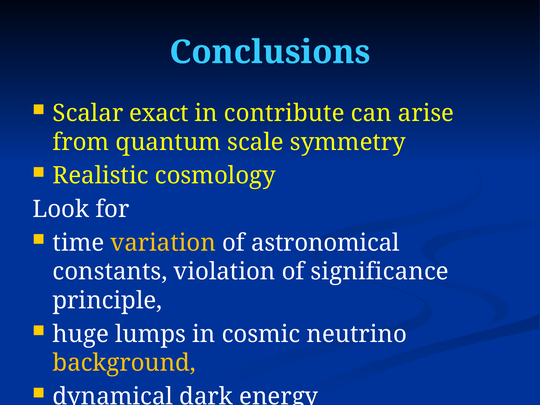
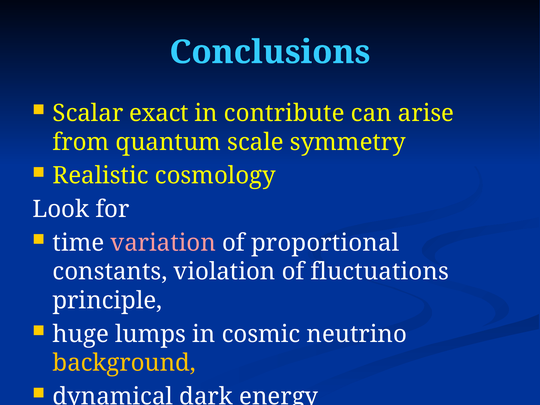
variation colour: yellow -> pink
astronomical: astronomical -> proportional
significance: significance -> fluctuations
